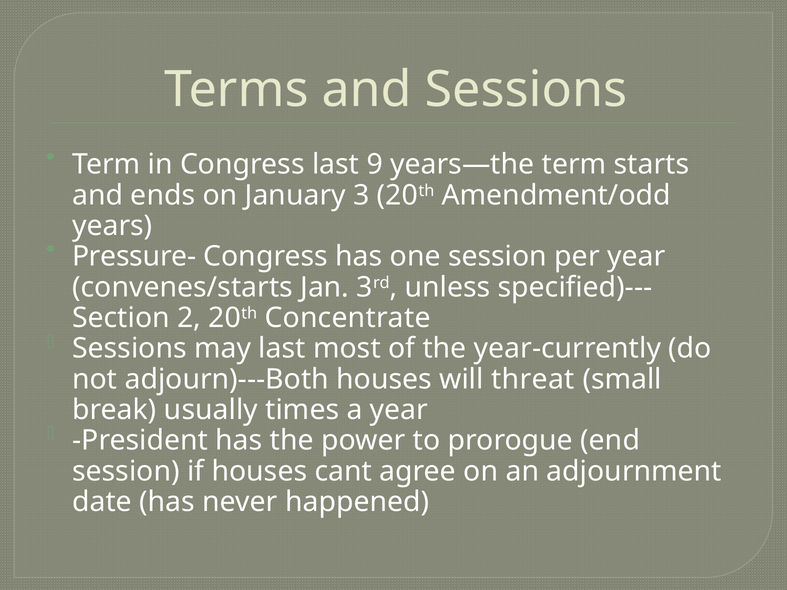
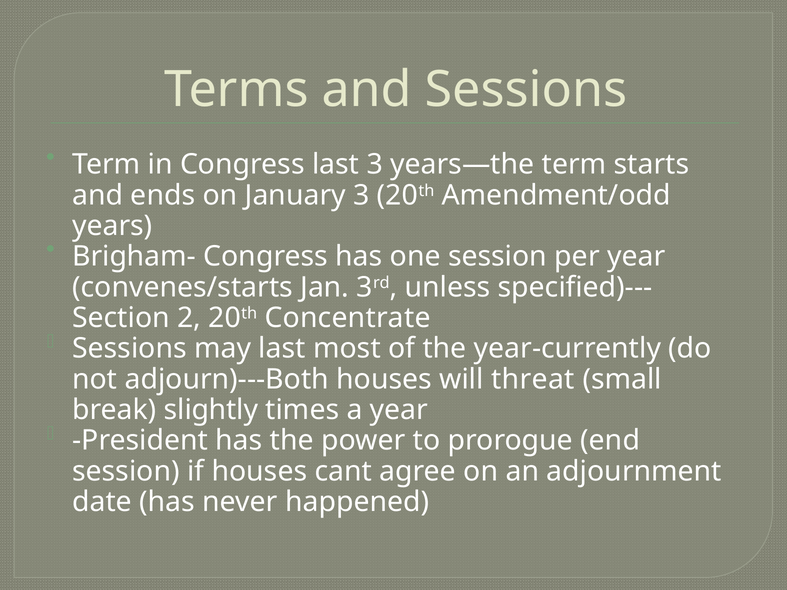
last 9: 9 -> 3
Pressure-: Pressure- -> Brigham-
usually: usually -> slightly
